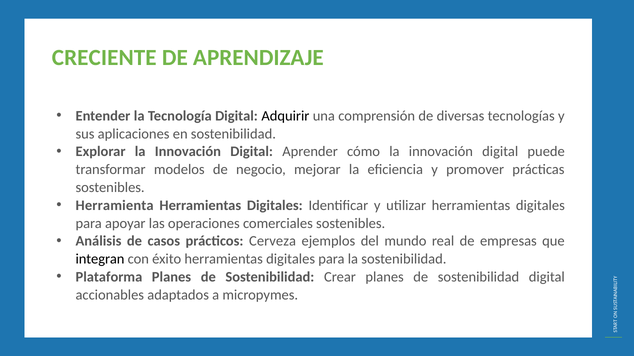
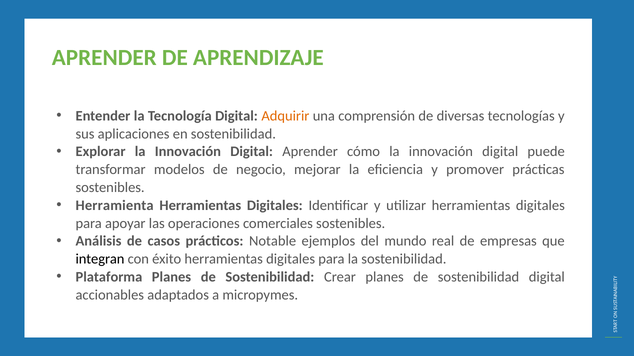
CRECIENTE at (104, 58): CRECIENTE -> APRENDER
Adquirir colour: black -> orange
Cerveza: Cerveza -> Notable
